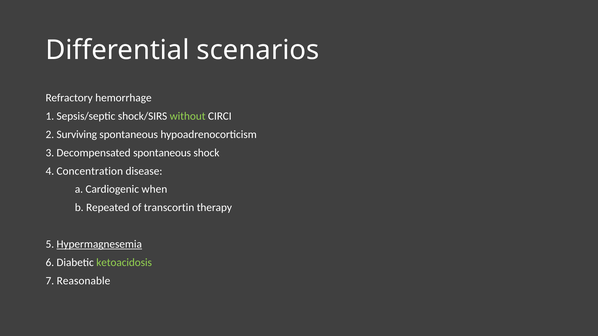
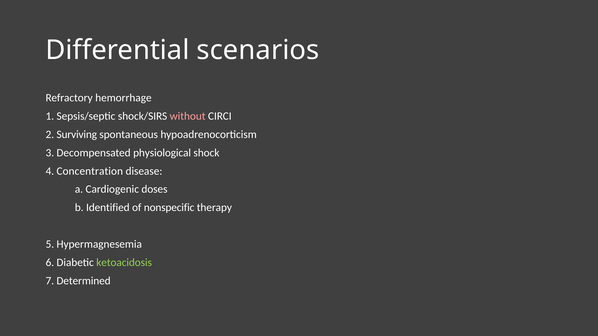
without colour: light green -> pink
Decompensated spontaneous: spontaneous -> physiological
when: when -> doses
Repeated: Repeated -> Identified
transcortin: transcortin -> nonspecific
Hypermagnesemia underline: present -> none
Reasonable: Reasonable -> Determined
